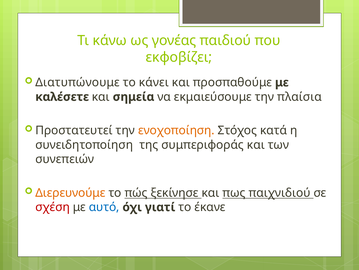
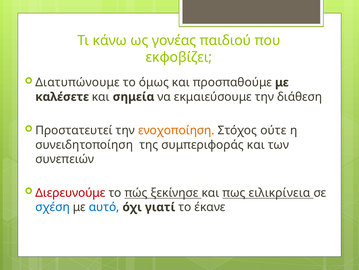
κάνει: κάνει -> όμως
πλαίσια: πλαίσια -> διάθεση
κατά: κατά -> ούτε
Διερευνούμε colour: orange -> red
παιχνιδιού: παιχνιδιού -> ειλικρίνεια
σχέση colour: red -> blue
